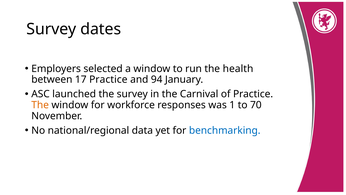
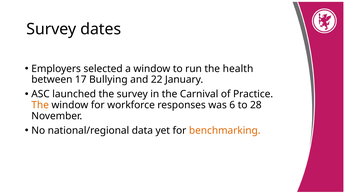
17 Practice: Practice -> Bullying
94: 94 -> 22
1: 1 -> 6
70: 70 -> 28
benchmarking colour: blue -> orange
